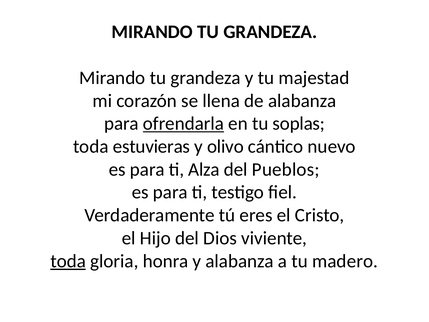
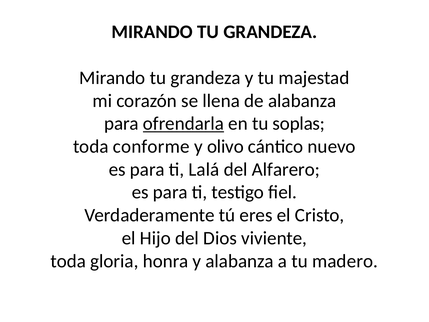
estuvieras: estuvieras -> conforme
Alza: Alza -> Lalá
Pueblos: Pueblos -> Alfarero
toda at (68, 261) underline: present -> none
